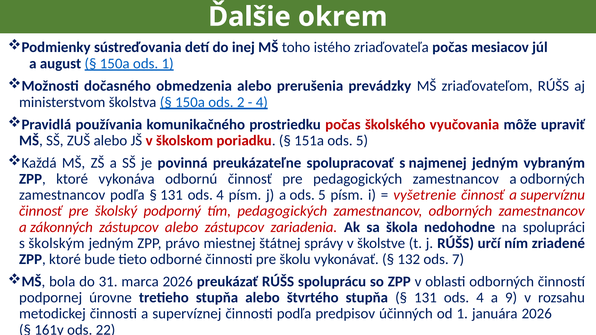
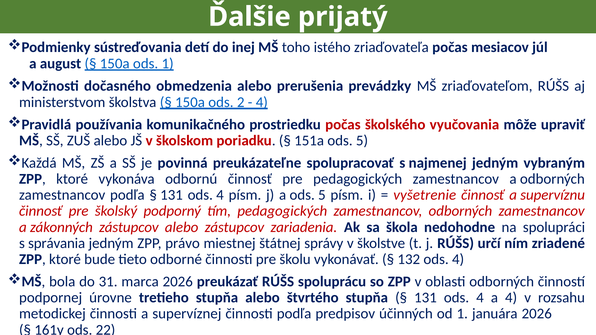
okrem: okrem -> prijatý
školským: školským -> správania
132 ods 7: 7 -> 4
a 9: 9 -> 4
